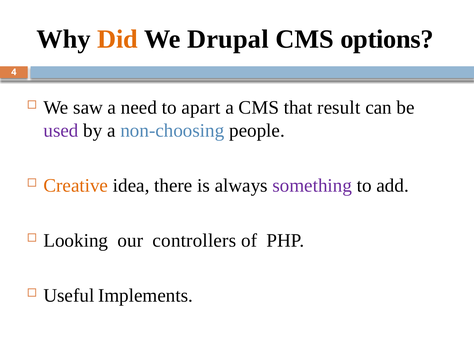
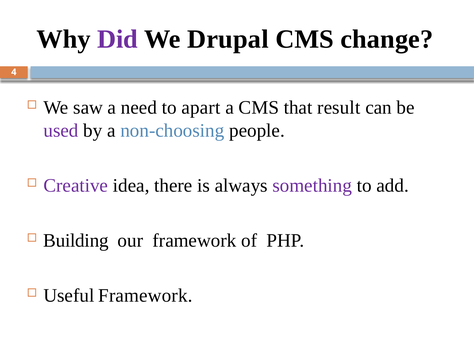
Did colour: orange -> purple
options: options -> change
Creative colour: orange -> purple
Looking: Looking -> Building
our controllers: controllers -> framework
Useful Implements: Implements -> Framework
